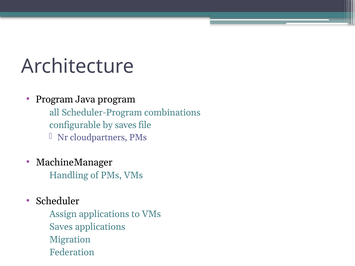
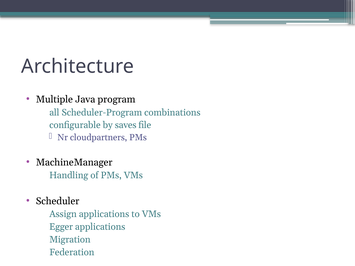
Program at (54, 100): Program -> Multiple
Saves at (61, 227): Saves -> Egger
